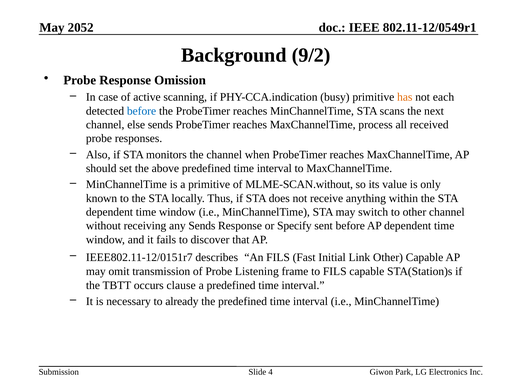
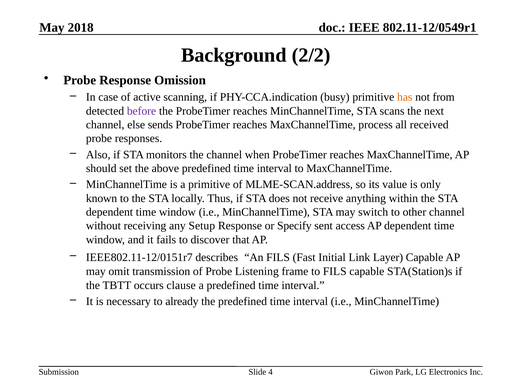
2052: 2052 -> 2018
9/2: 9/2 -> 2/2
each: each -> from
before at (142, 111) colour: blue -> purple
MLME-SCAN.without: MLME-SCAN.without -> MLME-SCAN.address
any Sends: Sends -> Setup
sent before: before -> access
Link Other: Other -> Layer
